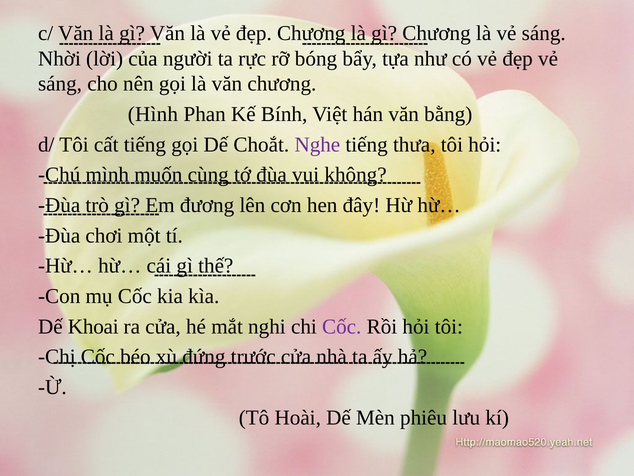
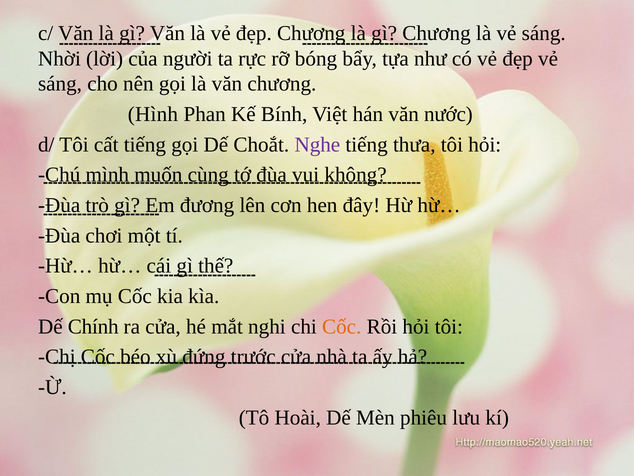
bằng: bằng -> nước
Khoai: Khoai -> Chính
Cốc at (342, 326) colour: purple -> orange
